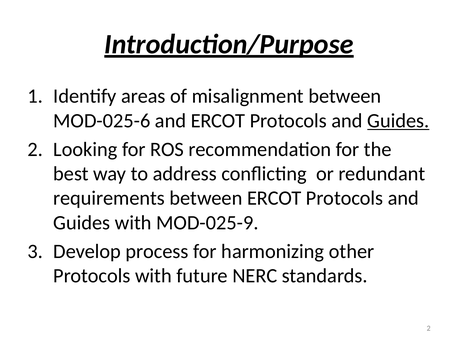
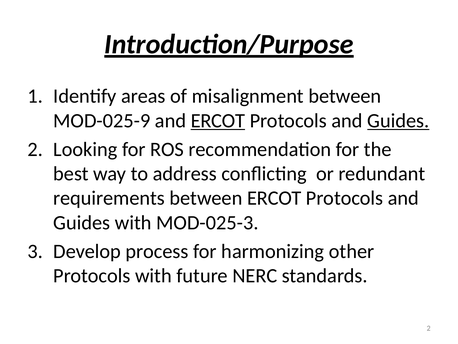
MOD-025-6: MOD-025-6 -> MOD-025-9
ERCOT at (218, 121) underline: none -> present
MOD-025-9: MOD-025-9 -> MOD-025-3
